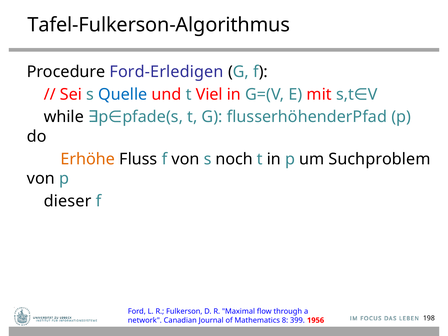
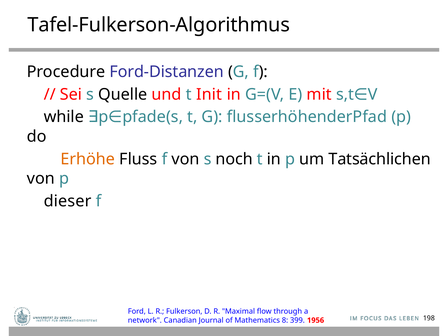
Ford-Erledigen: Ford-Erledigen -> Ford-Distanzen
Quelle colour: blue -> black
Viel: Viel -> Init
Suchproblem: Suchproblem -> Tatsächlichen
